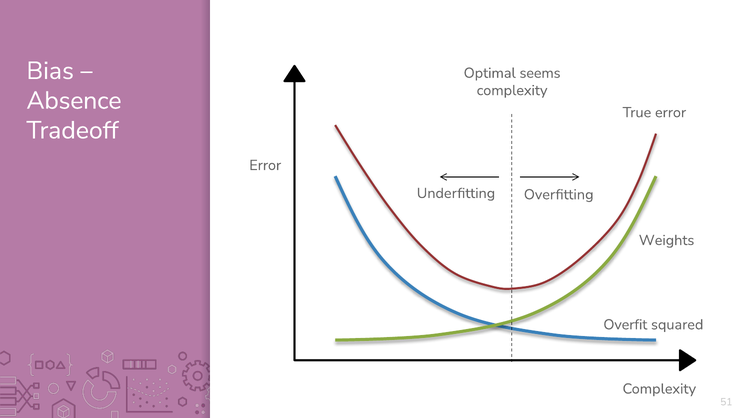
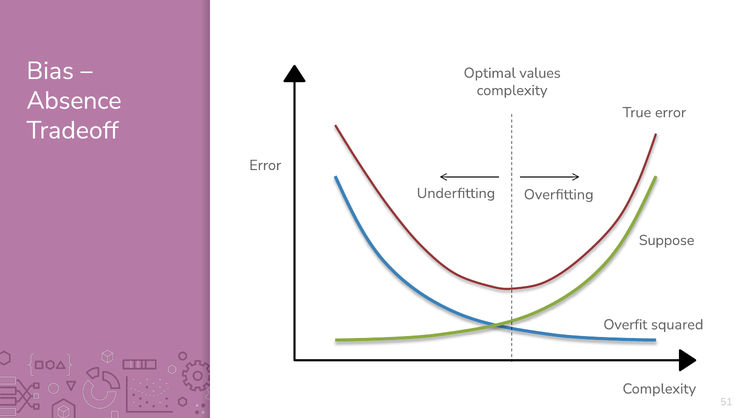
seems: seems -> values
Weights: Weights -> Suppose
